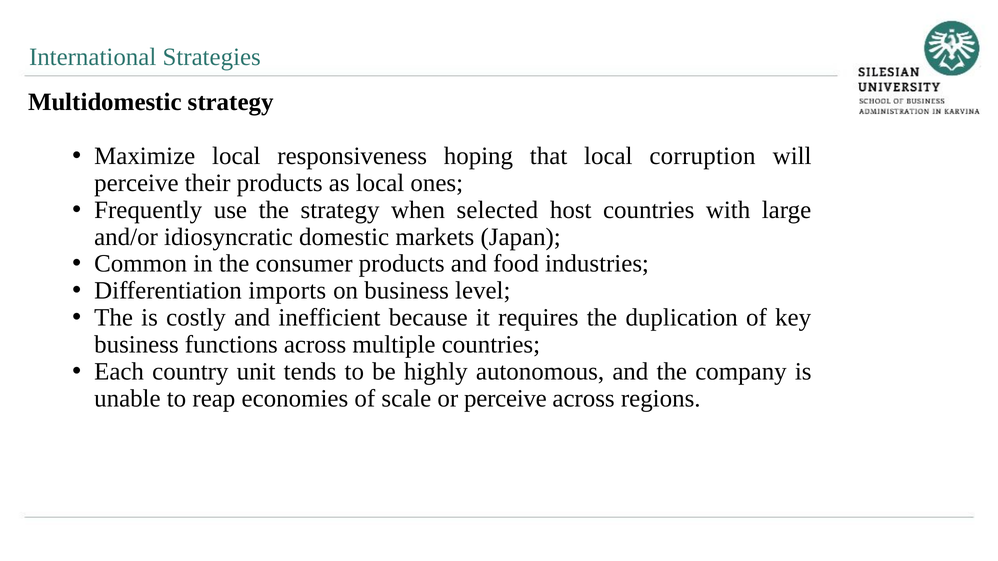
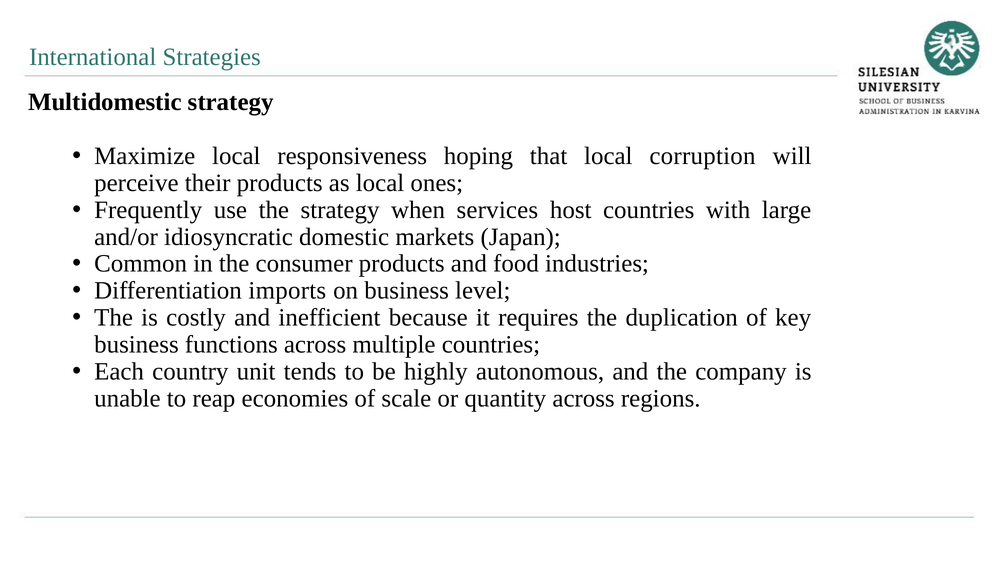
selected: selected -> services
or perceive: perceive -> quantity
